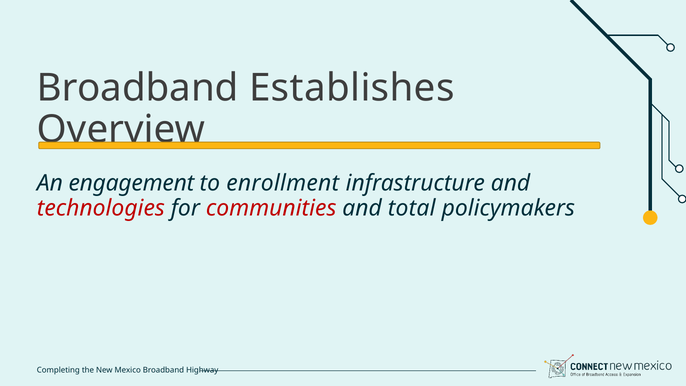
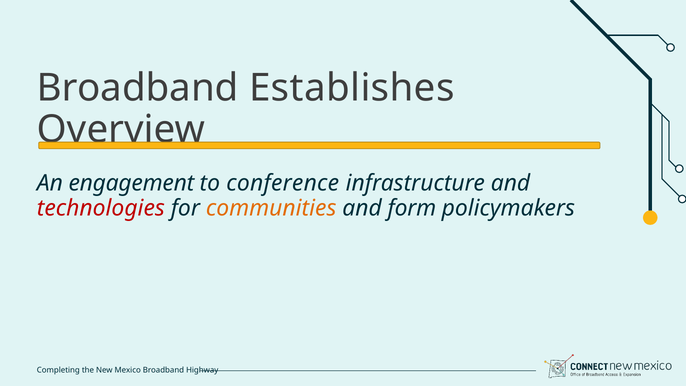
enrollment: enrollment -> conference
communities colour: red -> orange
total: total -> form
